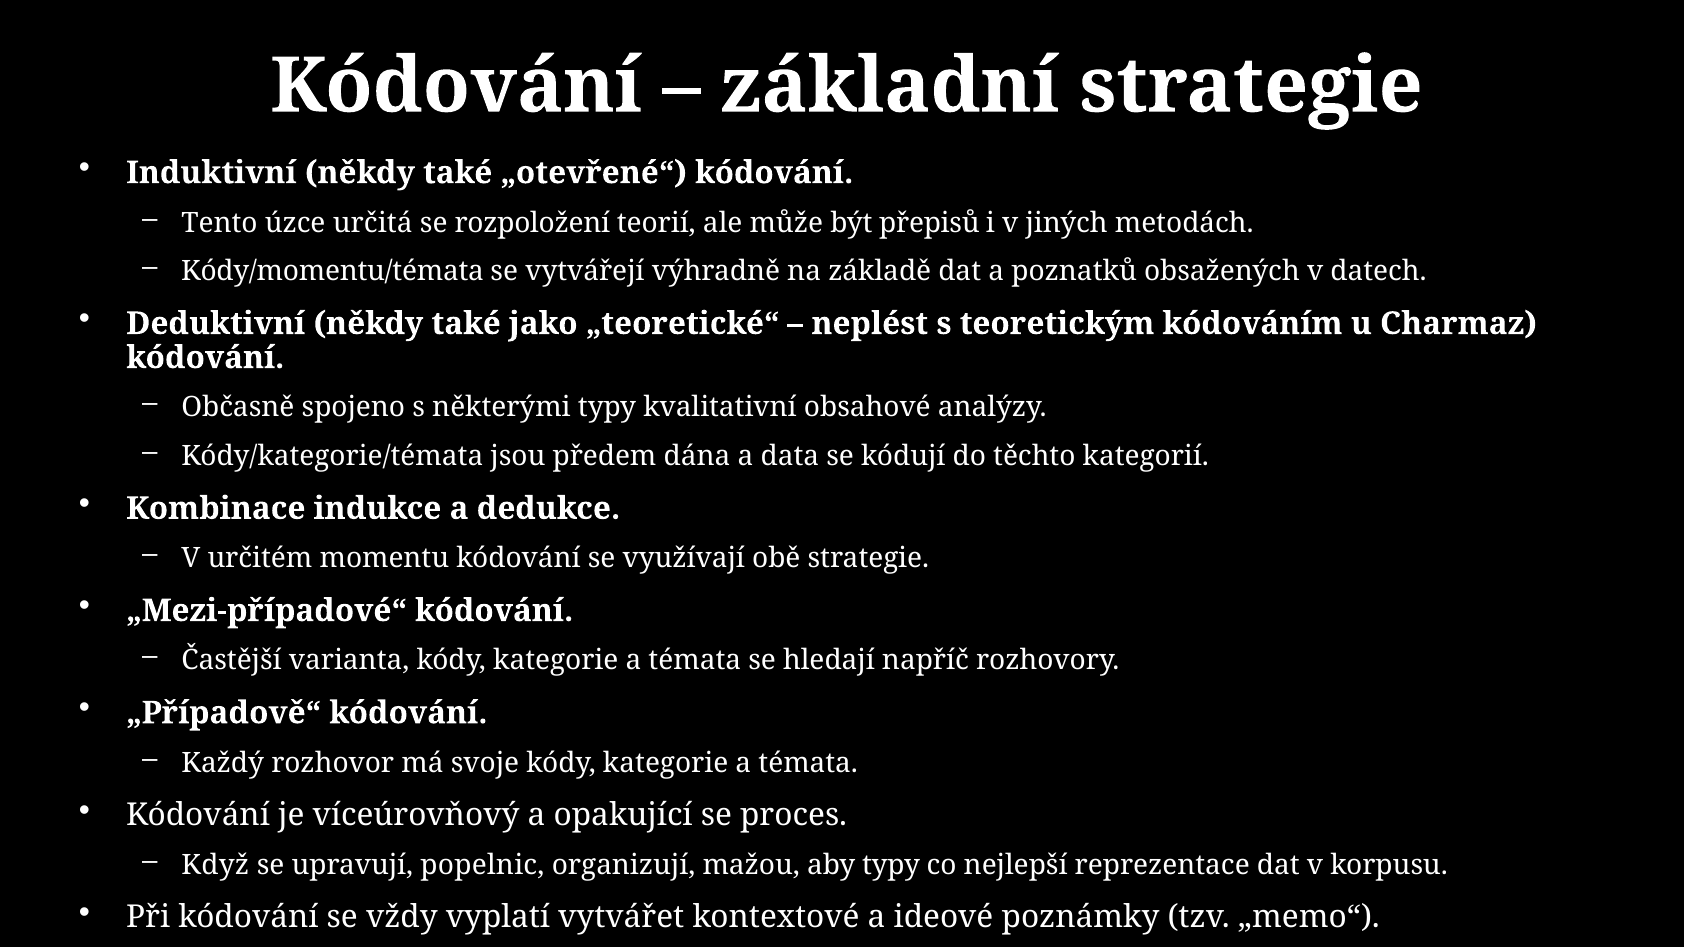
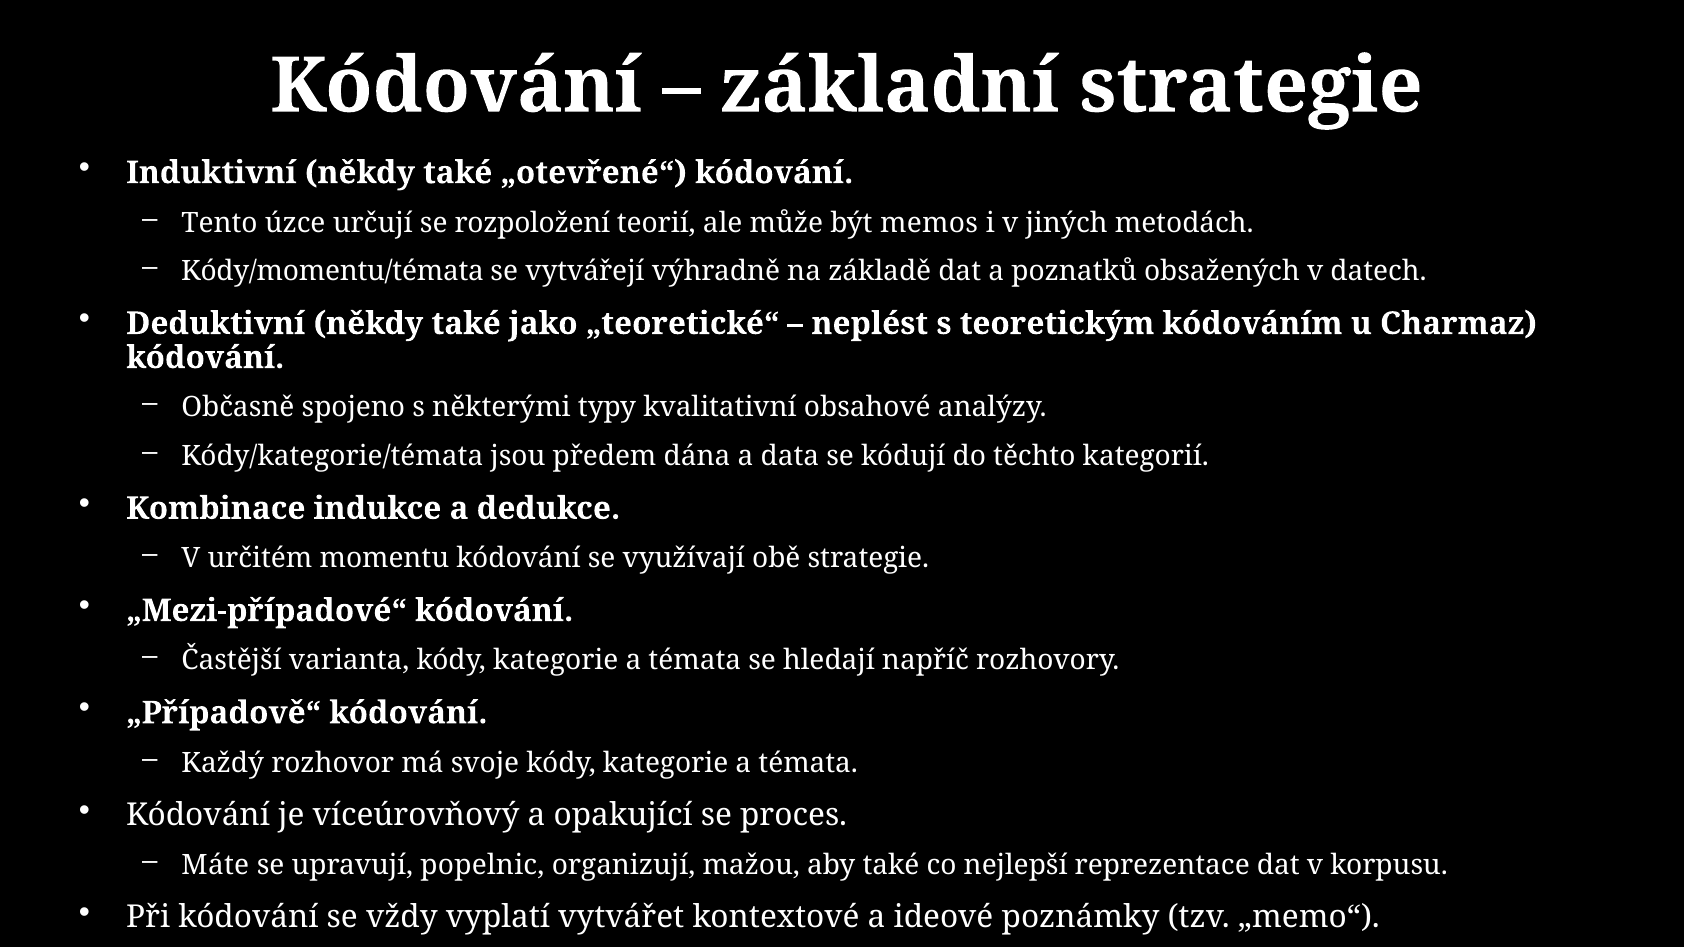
určitá: určitá -> určují
přepisů: přepisů -> memos
Když: Když -> Máte
aby typy: typy -> také
